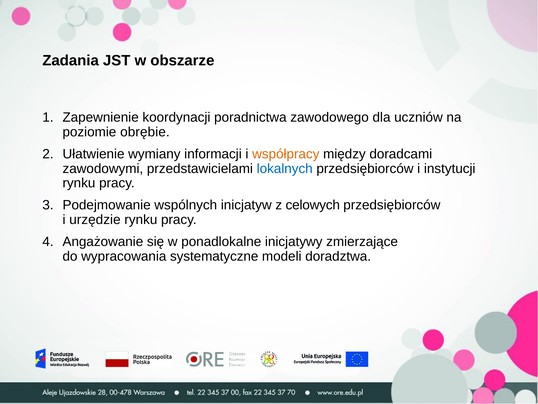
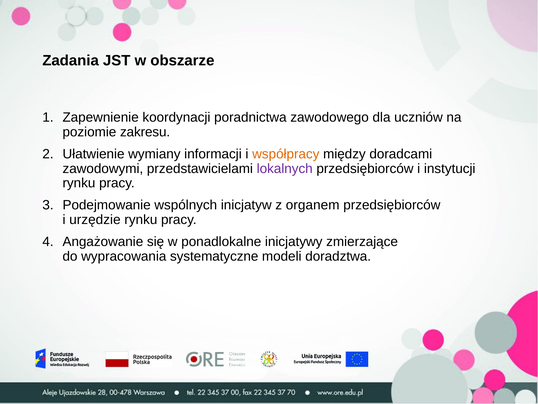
obrębie: obrębie -> zakresu
lokalnych colour: blue -> purple
celowych: celowych -> organem
